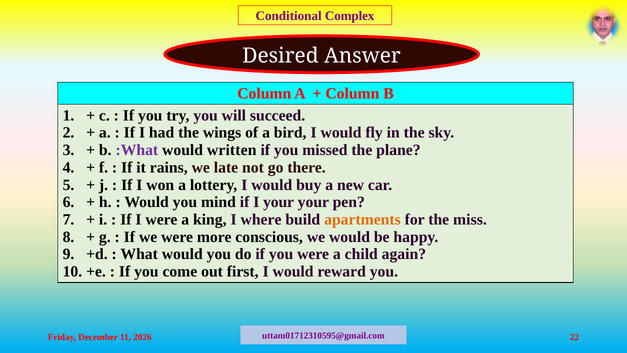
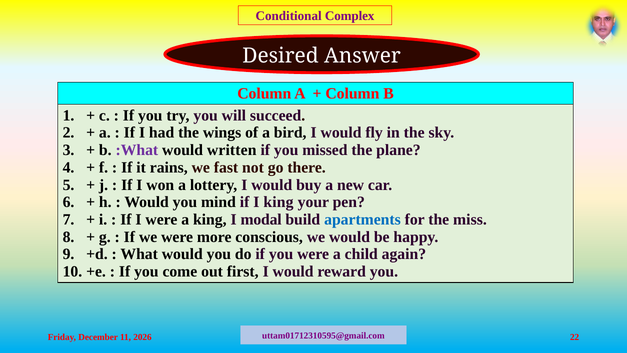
late: late -> fast
I your: your -> king
where: where -> modal
apartments colour: orange -> blue
